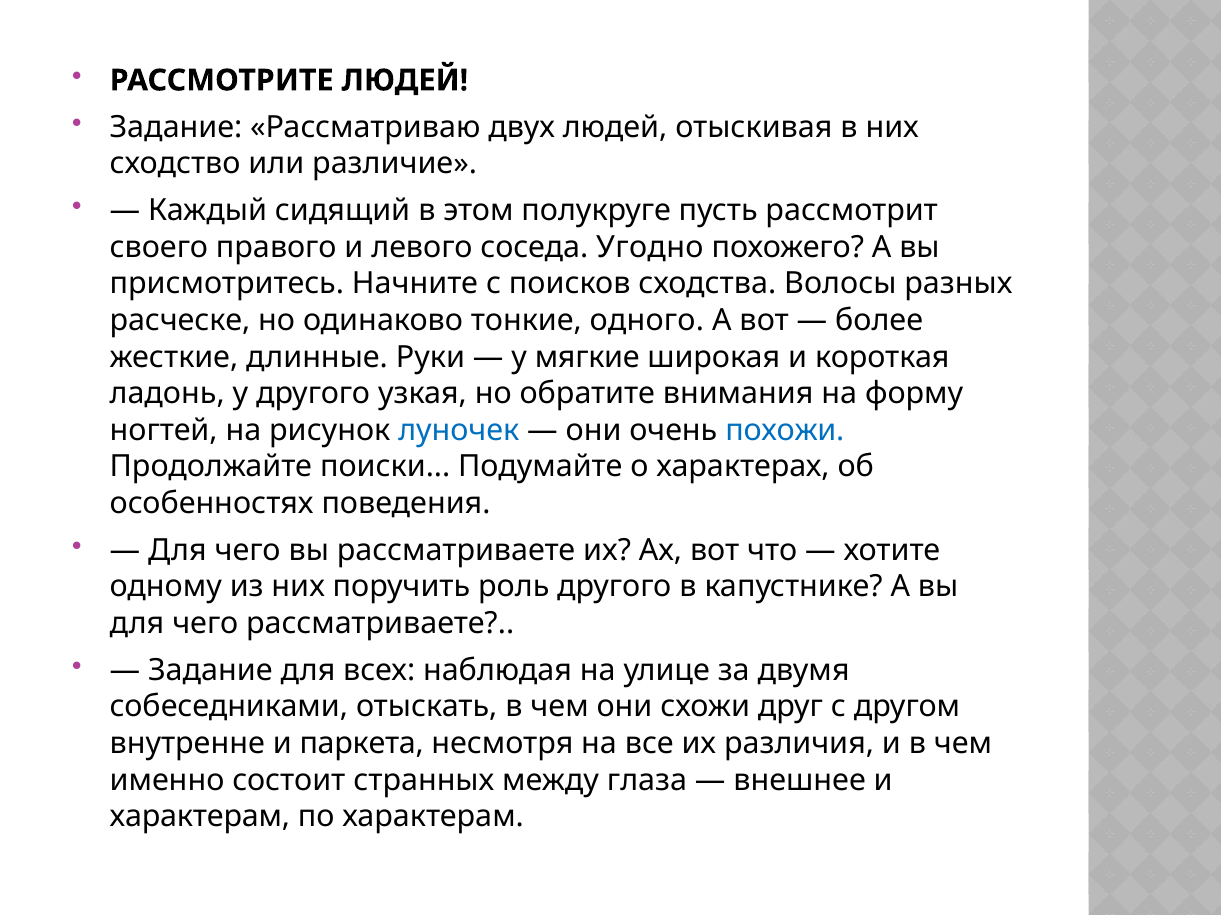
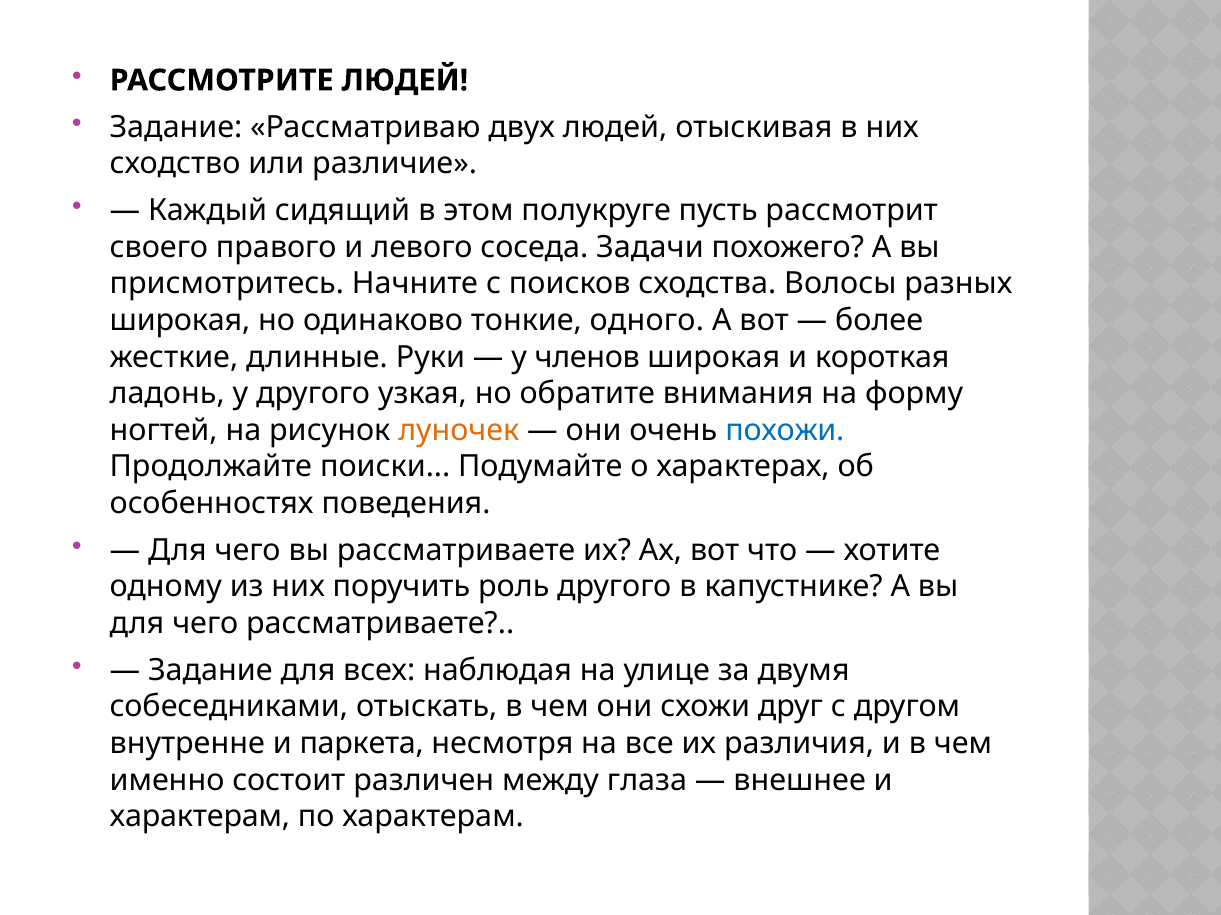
Угодно: Угодно -> Задачи
расческе at (180, 321): расческе -> широкая
мягкие: мягкие -> членов
луночек colour: blue -> orange
странных: странных -> различен
